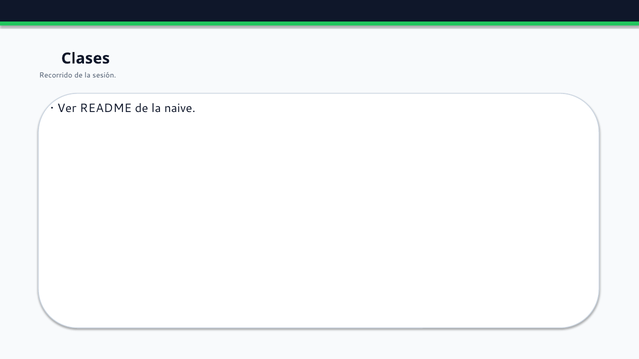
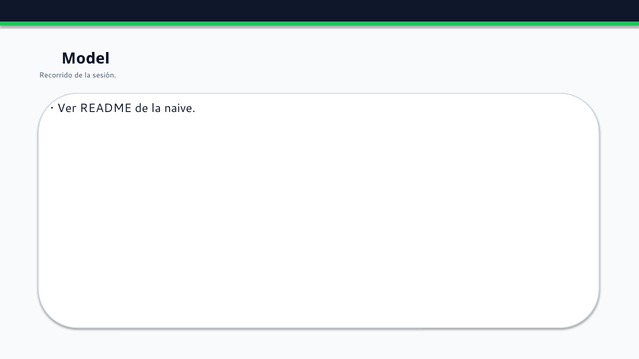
Clases: Clases -> Model
